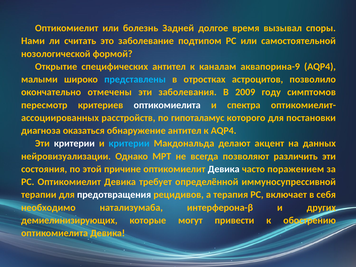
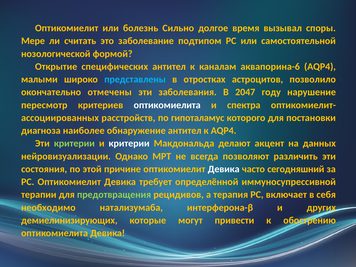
Задней: Задней -> Сильно
Нами: Нами -> Мере
аквапорина-9: аквапорина-9 -> аквапорина-6
2009: 2009 -> 2047
симптомов: симптомов -> нарушение
оказаться: оказаться -> наиболее
критерии at (74, 143) colour: white -> light green
критерии at (129, 143) colour: light blue -> white
поражением: поражением -> сегодняшний
предотвращения colour: white -> light green
